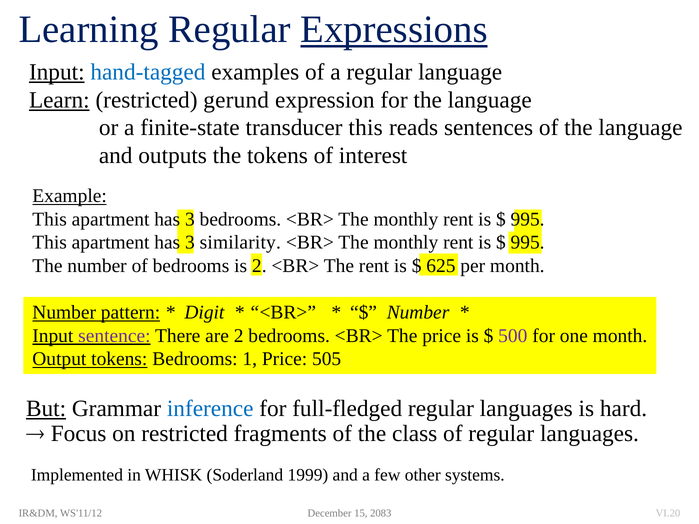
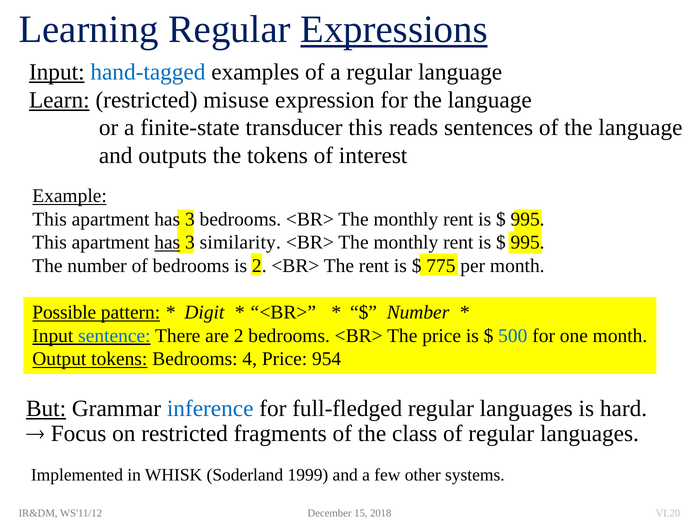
gerund: gerund -> misuse
has at (167, 243) underline: none -> present
625: 625 -> 775
Number at (64, 313): Number -> Possible
sentence colour: purple -> blue
500 colour: purple -> blue
1: 1 -> 4
505: 505 -> 954
2083: 2083 -> 2018
